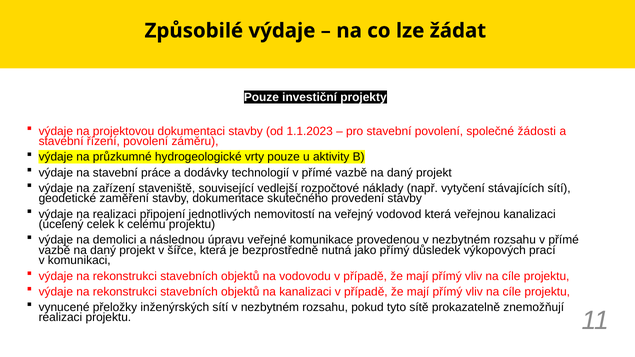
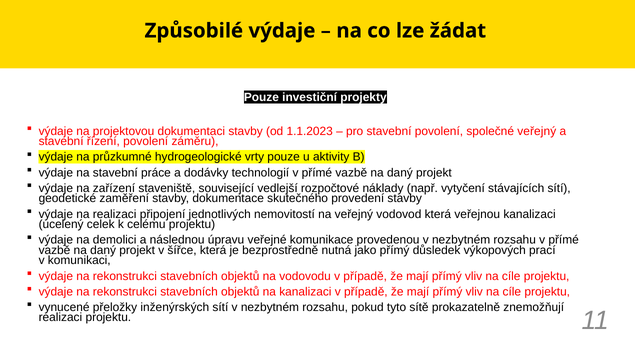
společné žádosti: žádosti -> veřejný
